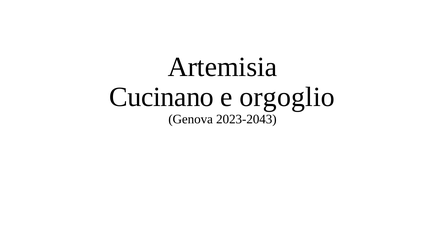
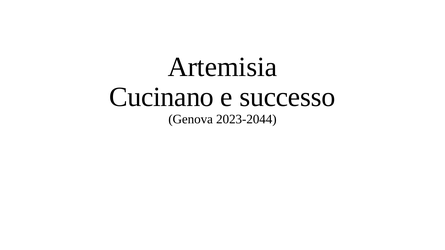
orgoglio: orgoglio -> successo
2023-2043: 2023-2043 -> 2023-2044
